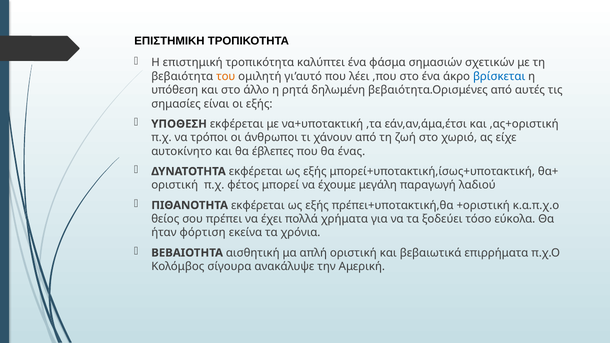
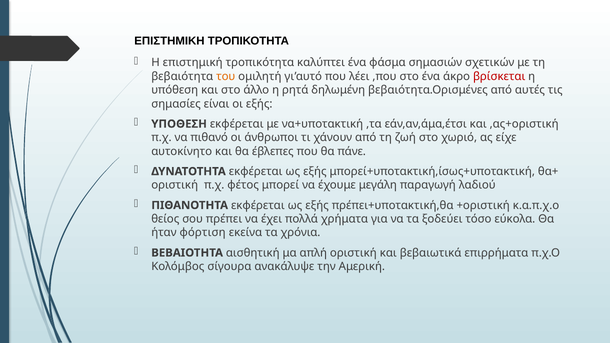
βρίσκεται colour: blue -> red
τρόποι: τρόποι -> πιθανό
ένας: ένας -> πάνε
